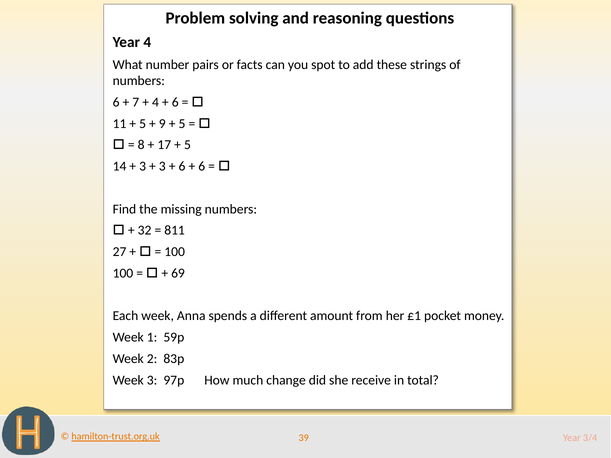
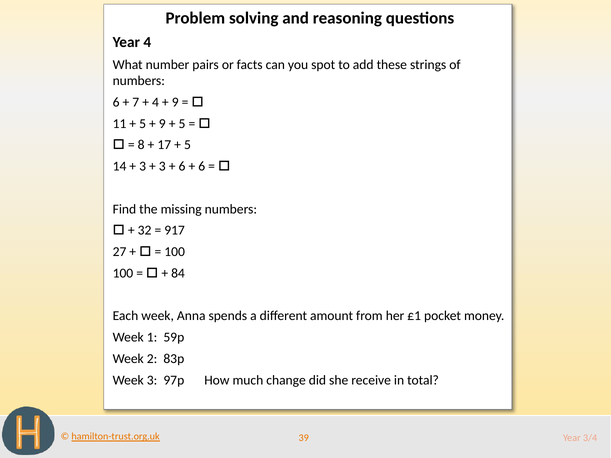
6 at (175, 102): 6 -> 9
811: 811 -> 917
69: 69 -> 84
